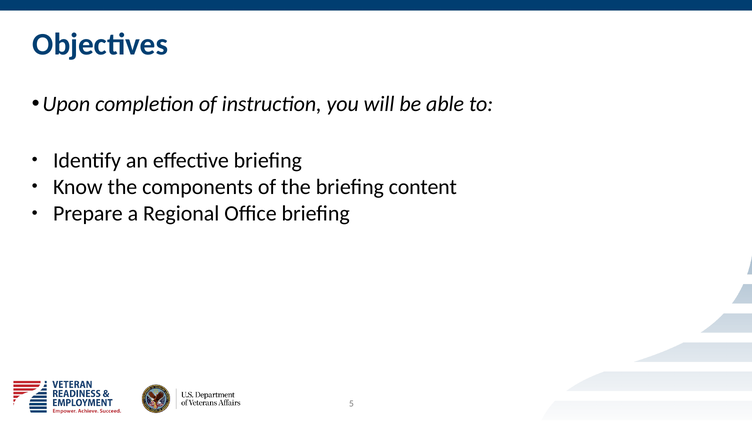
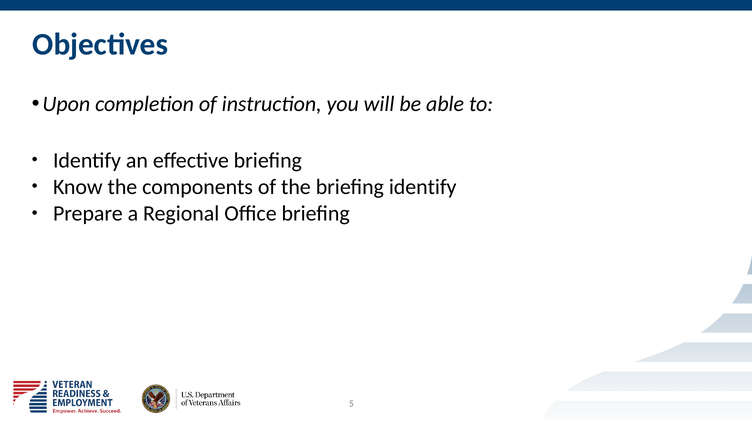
briefing content: content -> identify
